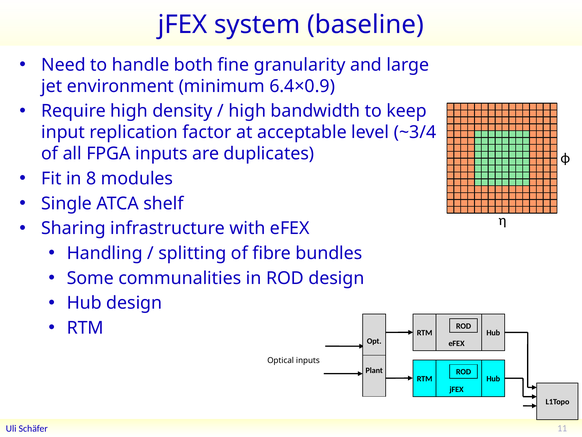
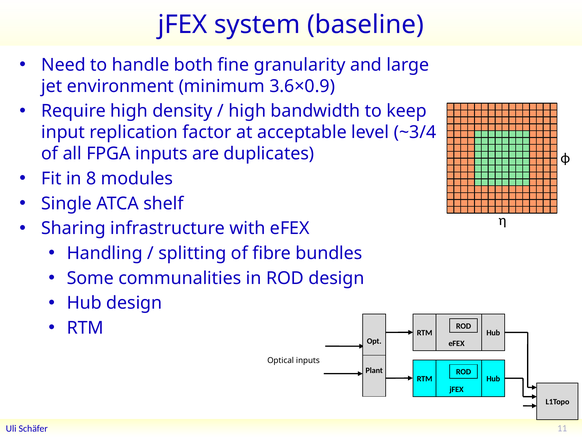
6.4×0.9: 6.4×0.9 -> 3.6×0.9
